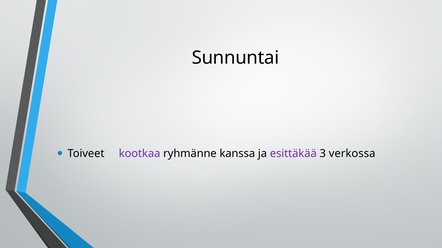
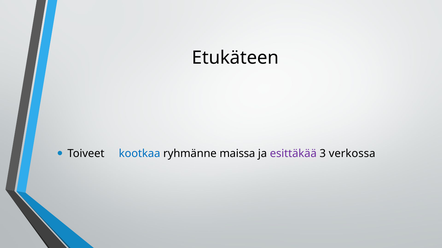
Sunnuntai: Sunnuntai -> Etukäteen
kootkaa colour: purple -> blue
kanssa: kanssa -> maissa
